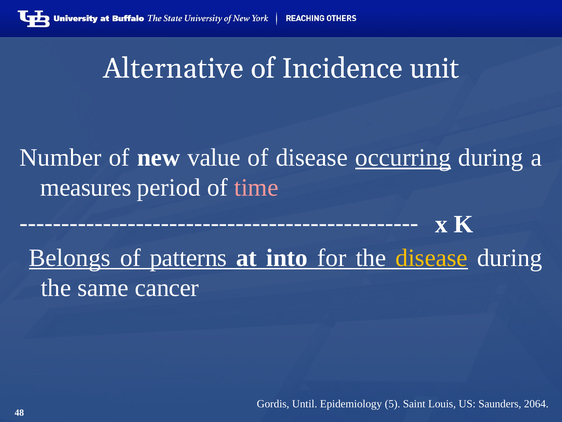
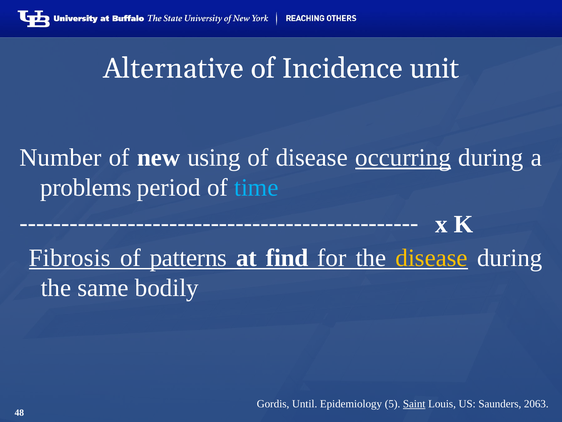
value: value -> using
measures: measures -> problems
time colour: pink -> light blue
Belongs: Belongs -> Fibrosis
into: into -> find
cancer: cancer -> bodily
Saint underline: none -> present
2064: 2064 -> 2063
